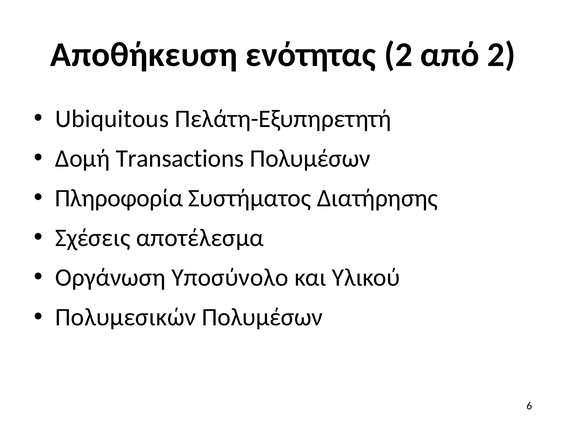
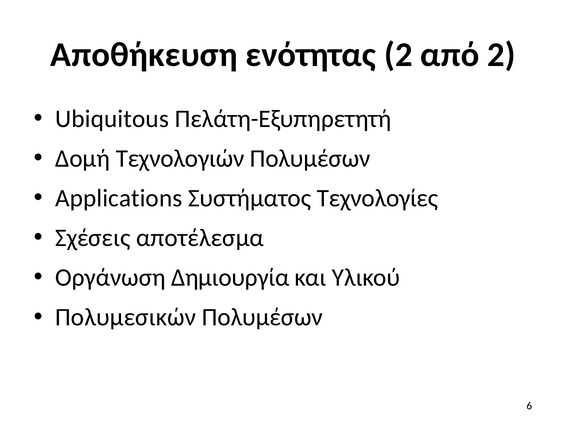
Transactions: Transactions -> Τεχνολογιών
Πληροφορία: Πληροφορία -> Applications
Διατήρησης: Διατήρησης -> Τεχνολογίες
Υποσύνολο: Υποσύνολο -> Δημιουργία
